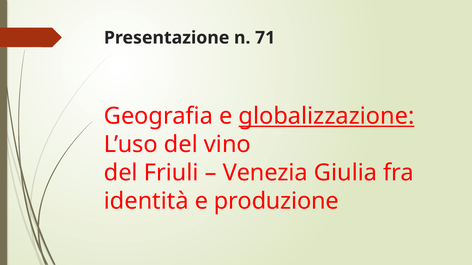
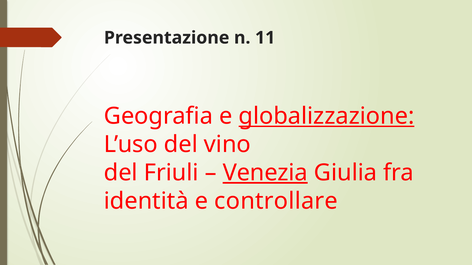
71: 71 -> 11
Venezia underline: none -> present
produzione: produzione -> controllare
